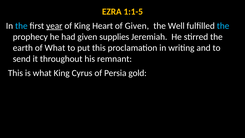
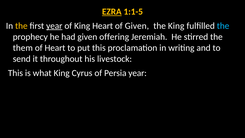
EZRA underline: none -> present
the at (21, 26) colour: light blue -> yellow
the Well: Well -> King
supplies: supplies -> offering
earth: earth -> them
of What: What -> Heart
remnant: remnant -> livestock
Persia gold: gold -> year
